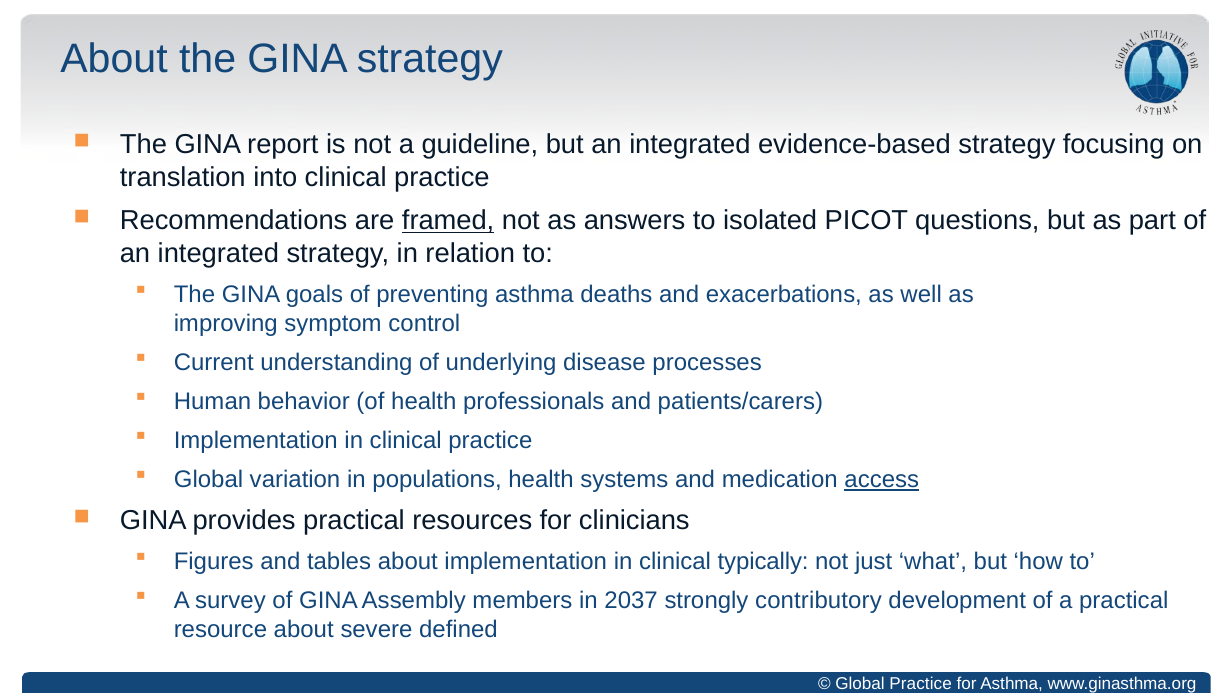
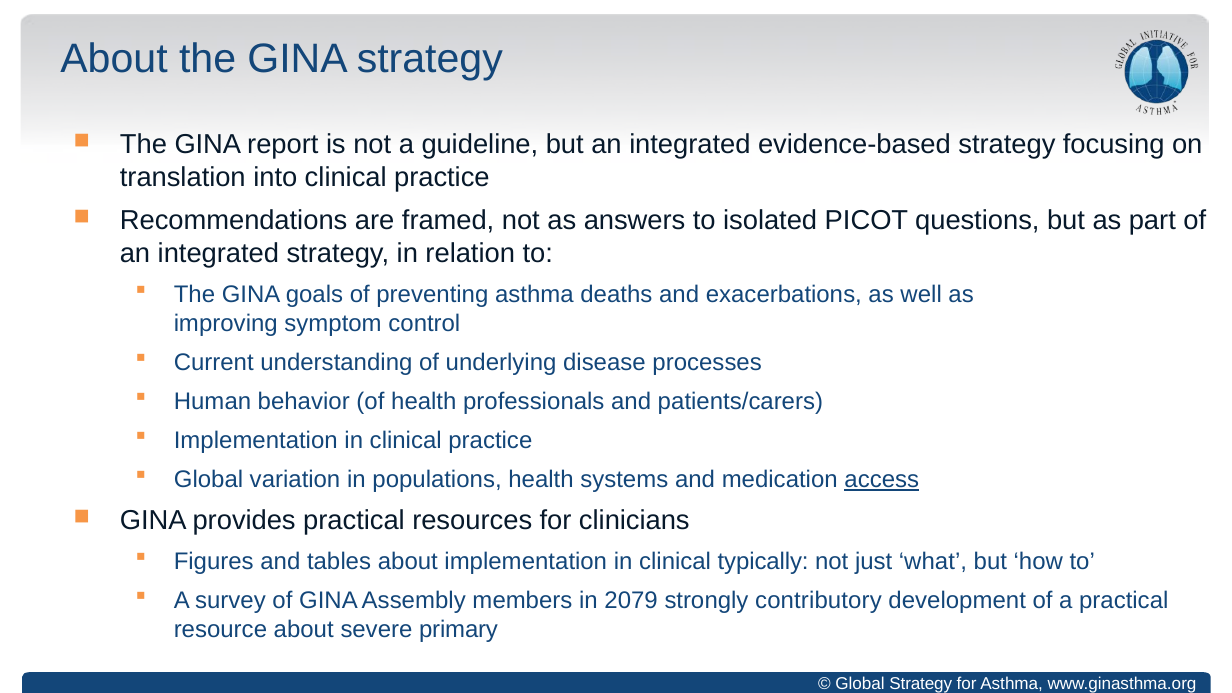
framed underline: present -> none
2037: 2037 -> 2079
defined: defined -> primary
Global Practice: Practice -> Strategy
